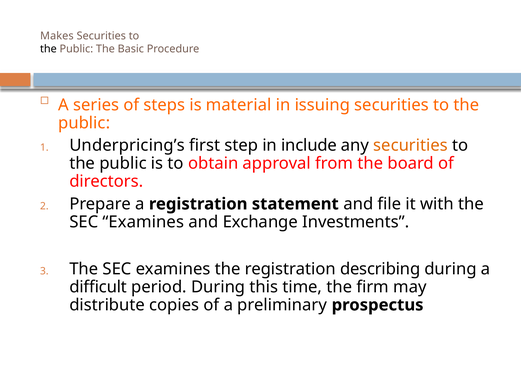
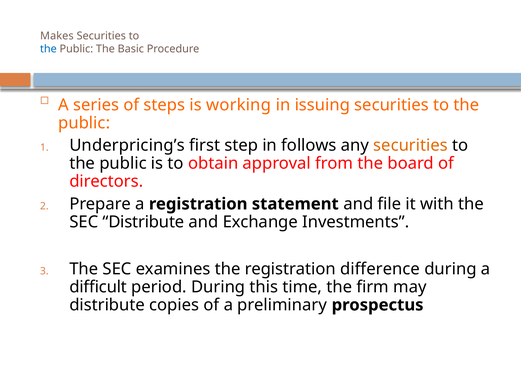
the at (48, 49) colour: black -> blue
material: material -> working
include: include -> follows
Examines at (143, 222): Examines -> Distribute
describing: describing -> difference
